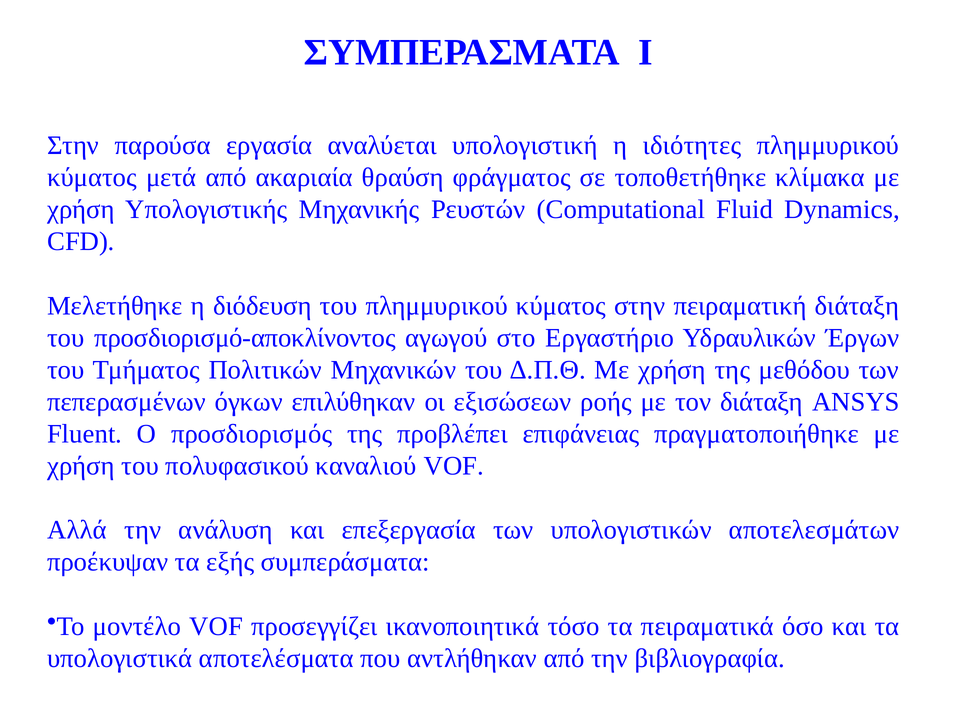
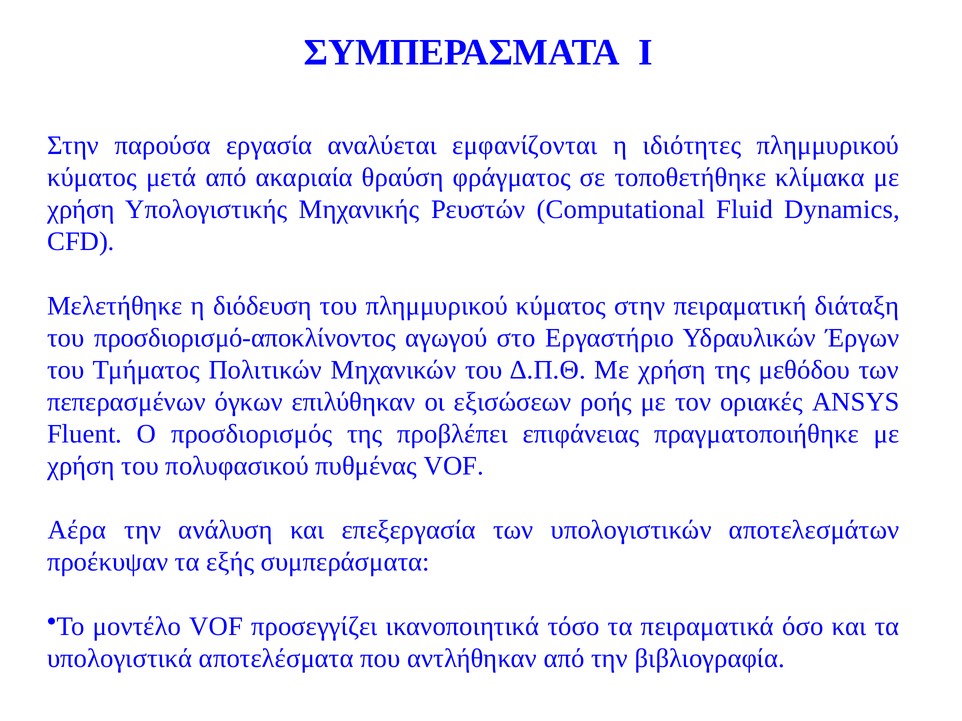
υπολογιστική: υπολογιστική -> εμφανίζονται
τον διάταξη: διάταξη -> οριακές
καναλιού: καναλιού -> πυθμένας
Αλλά: Αλλά -> Αέρα
